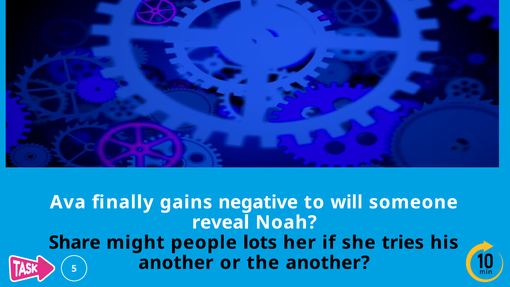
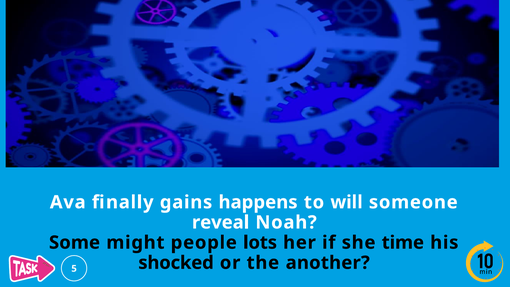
negative: negative -> happens
Share: Share -> Some
tries: tries -> time
another at (176, 263): another -> shocked
